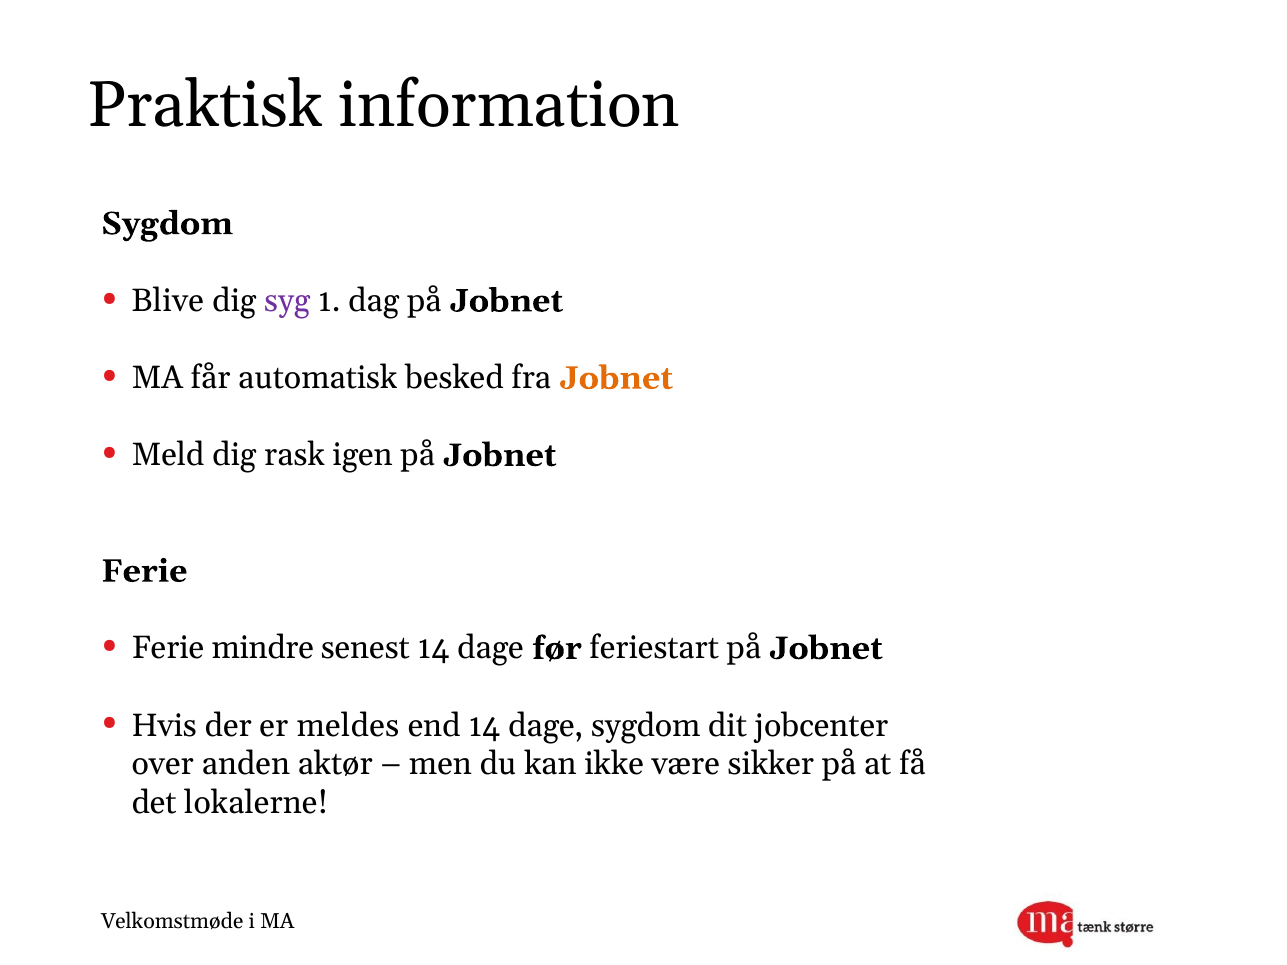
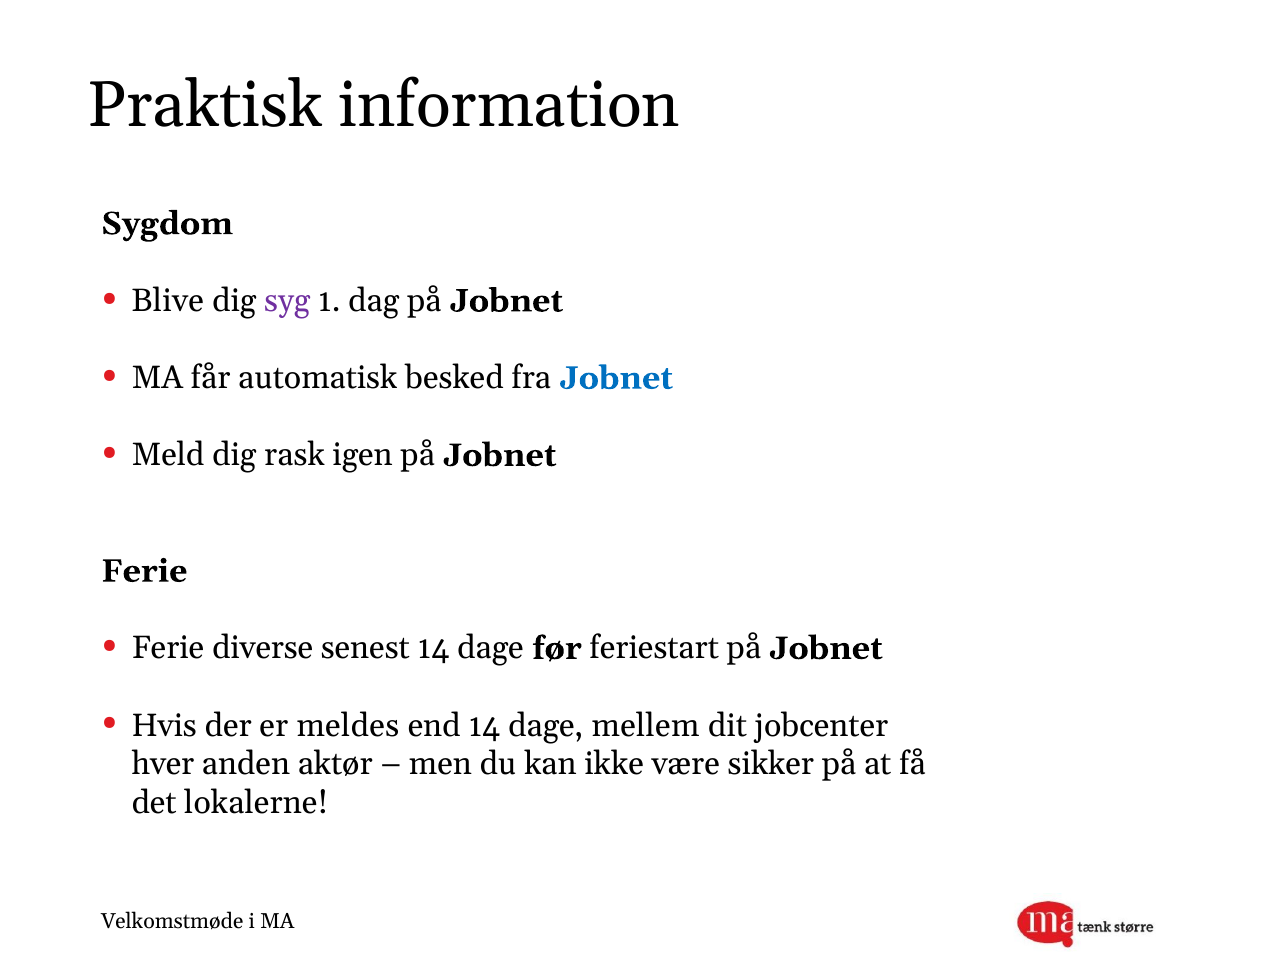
Jobnet at (616, 378) colour: orange -> blue
mindre: mindre -> diverse
dage sygdom: sygdom -> mellem
over: over -> hver
